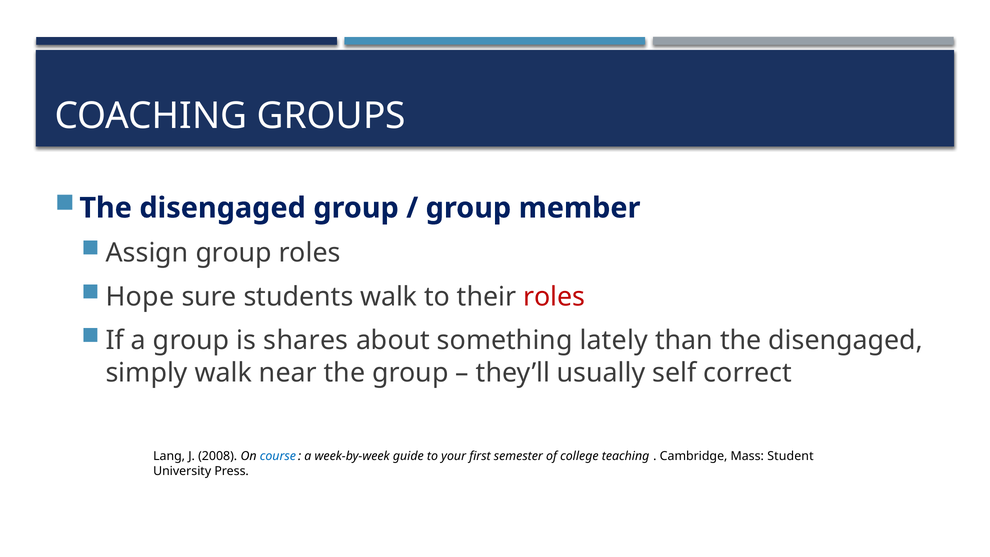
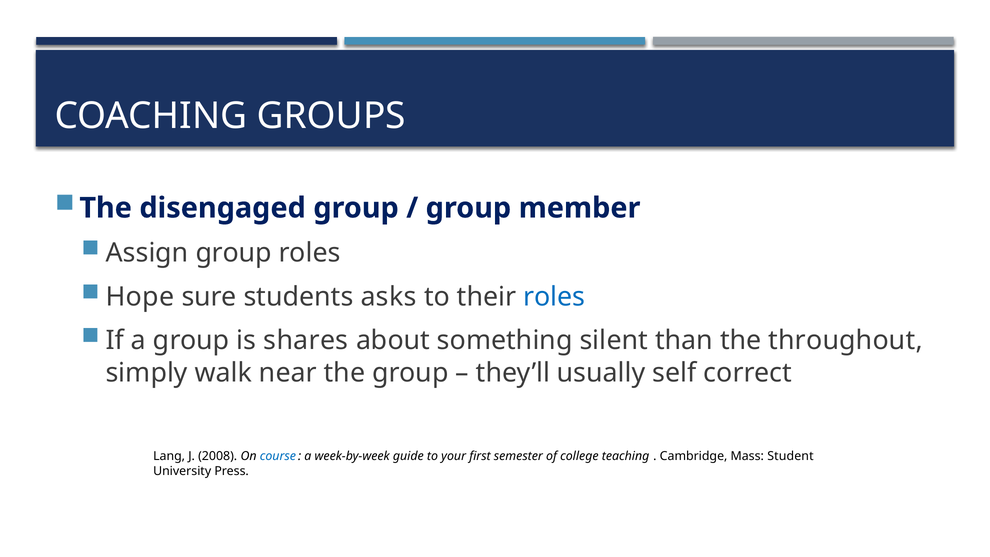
students walk: walk -> asks
roles at (554, 297) colour: red -> blue
lately: lately -> silent
than the disengaged: disengaged -> throughout
